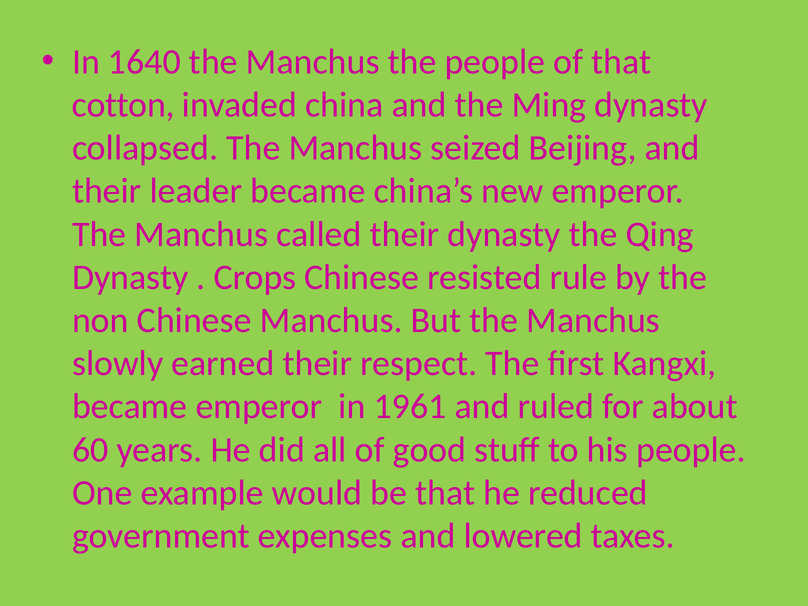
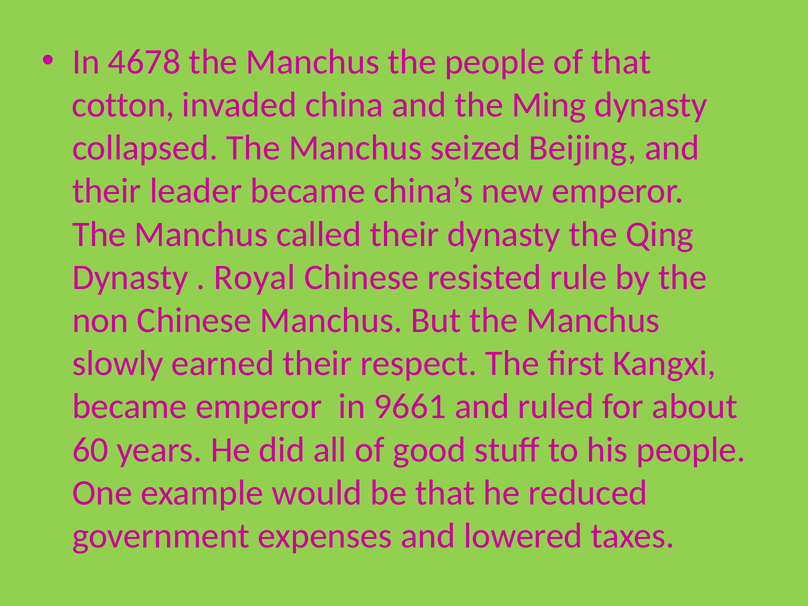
1640: 1640 -> 4678
Crops: Crops -> Royal
1961: 1961 -> 9661
